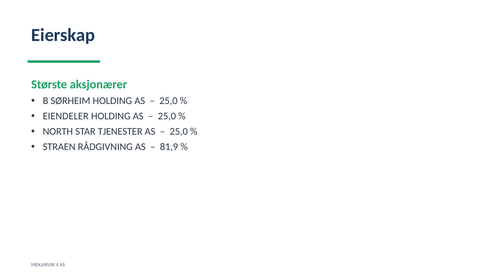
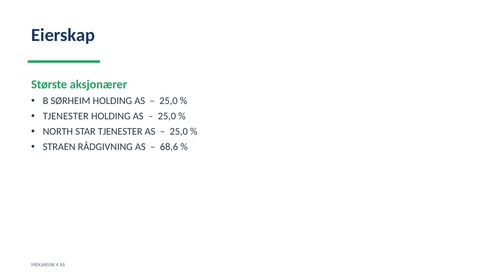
EIENDELER at (66, 116): EIENDELER -> TJENESTER
81,9: 81,9 -> 68,6
